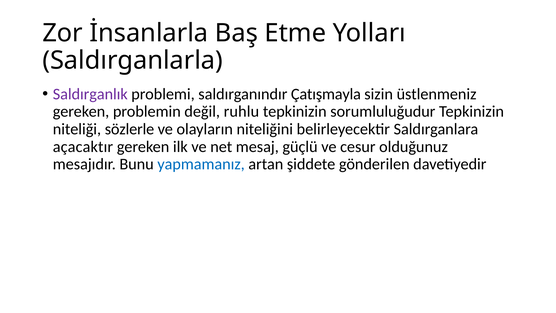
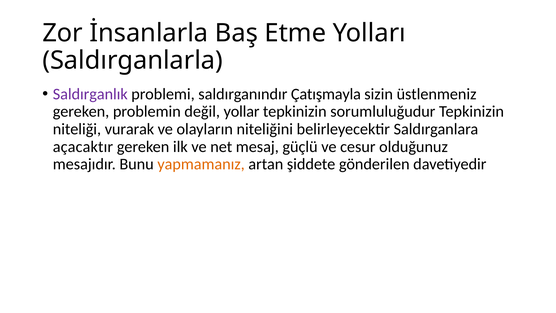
ruhlu: ruhlu -> yollar
sözlerle: sözlerle -> vurarak
yapmamanız colour: blue -> orange
